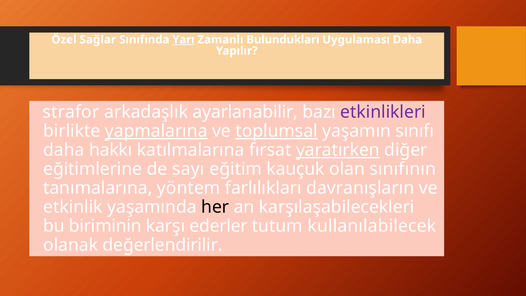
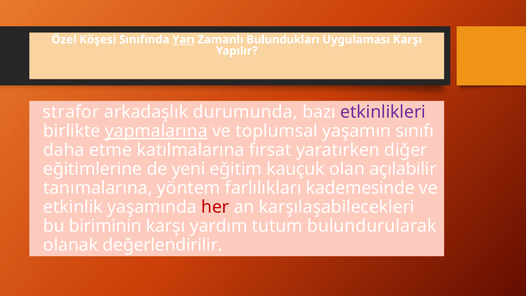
Sağlar: Sağlar -> Köşesi
Uygulaması Daha: Daha -> Karşı
ayarlanabilir: ayarlanabilir -> durumunda
toplumsal underline: present -> none
hakkı: hakkı -> etme
yaratırken underline: present -> none
sayı: sayı -> yeni
sınıfının: sınıfının -> açılabilir
davranışların: davranışların -> kademesinde
her colour: black -> red
ederler: ederler -> yardım
kullanılabilecek: kullanılabilecek -> bulundurularak
